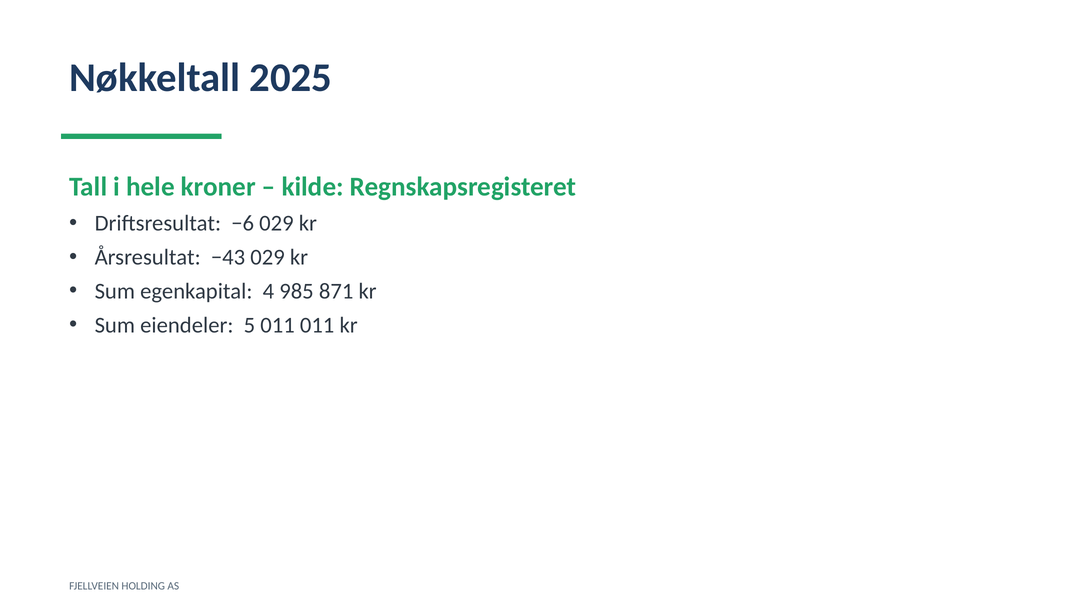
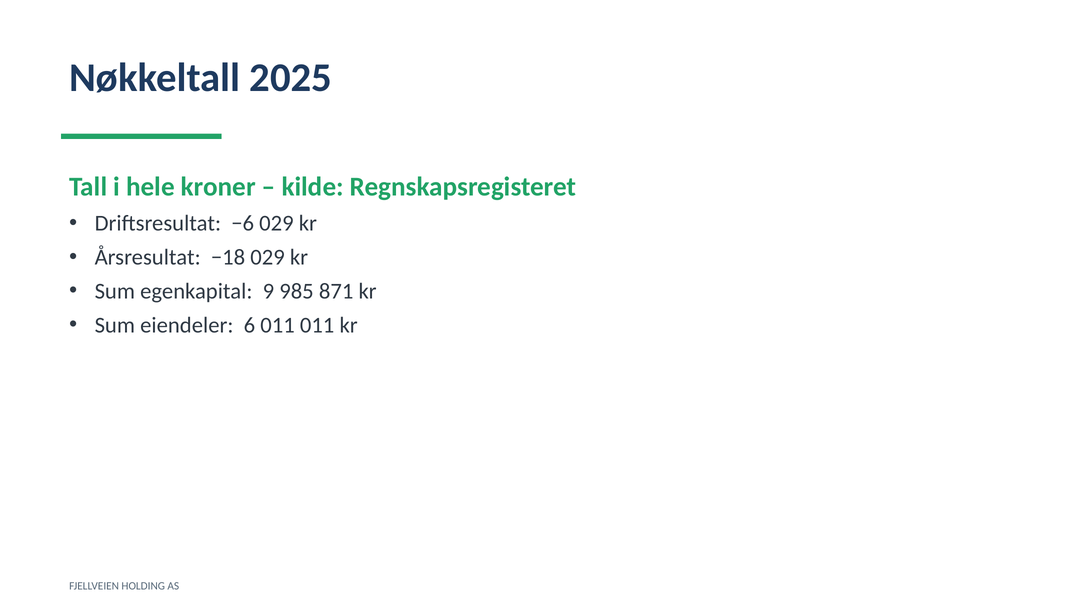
−43: −43 -> −18
4: 4 -> 9
5: 5 -> 6
